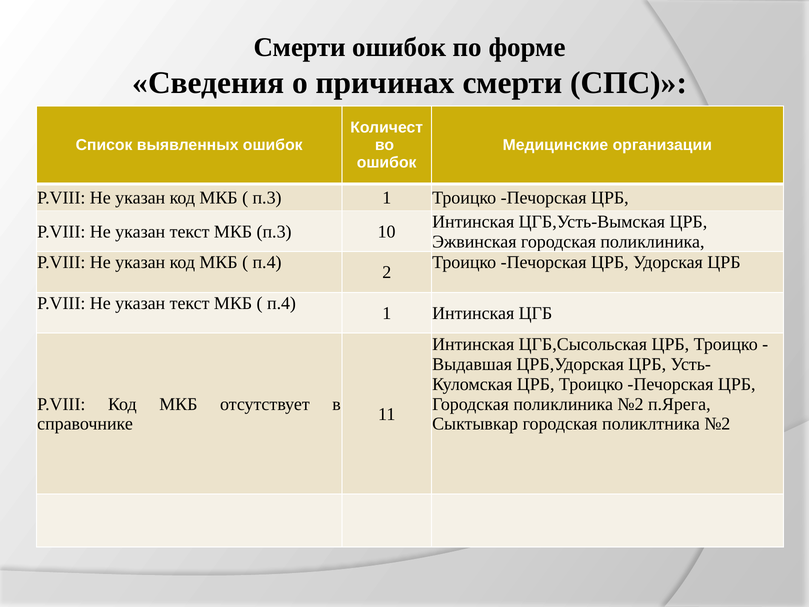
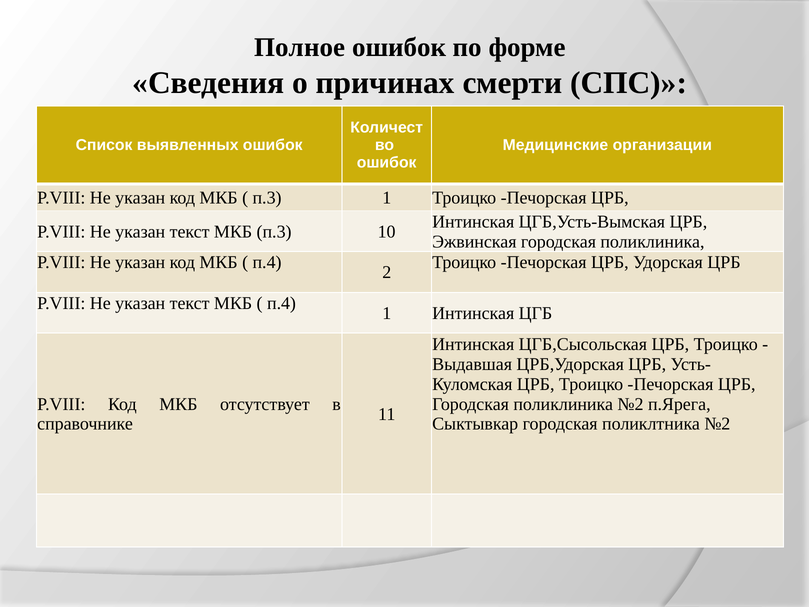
Смерти at (300, 47): Смерти -> Полное
